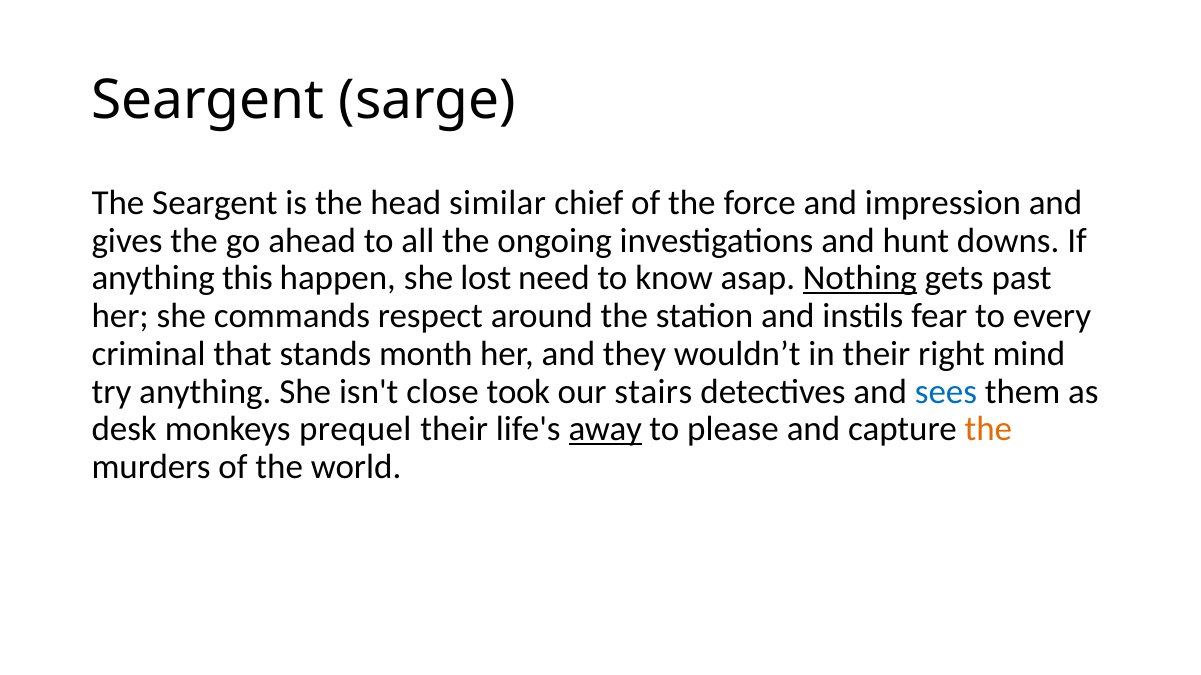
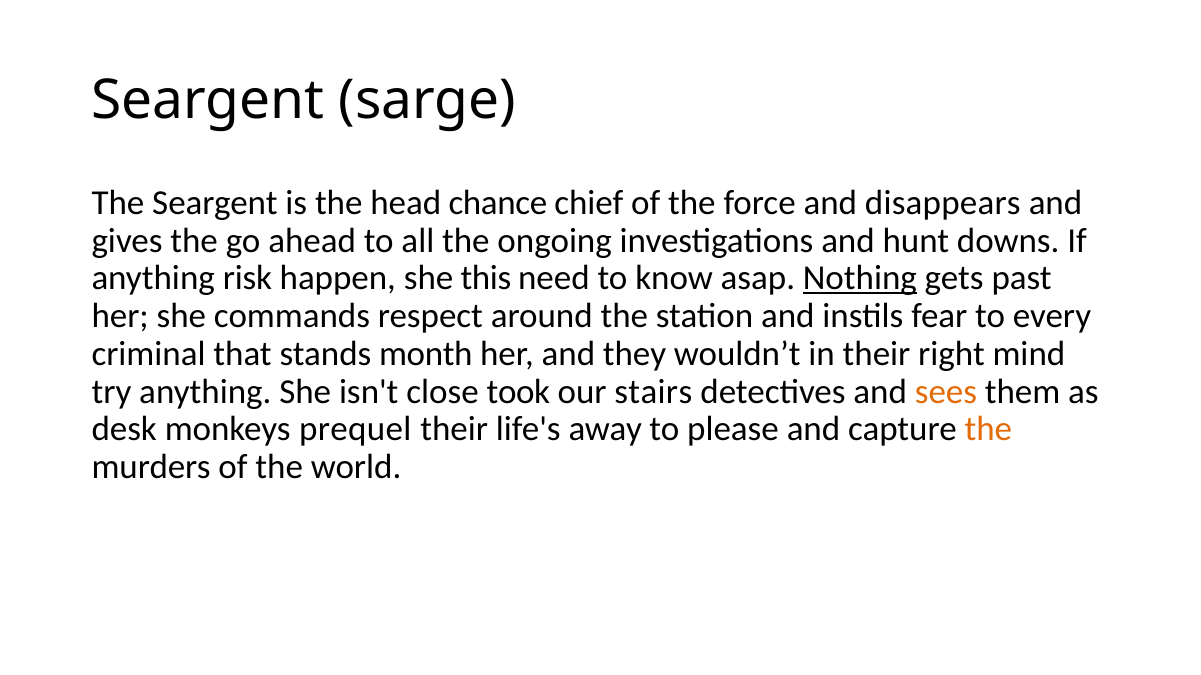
similar: similar -> chance
impression: impression -> disappears
this: this -> risk
lost: lost -> this
sees colour: blue -> orange
away underline: present -> none
